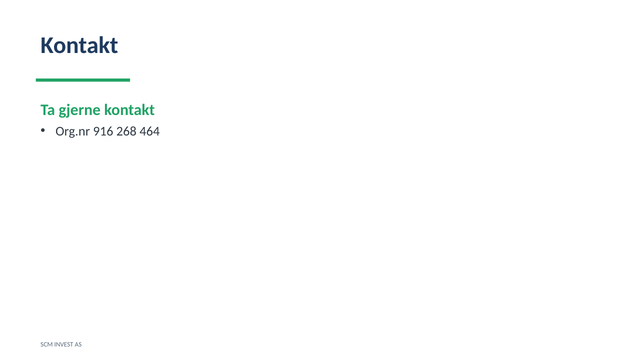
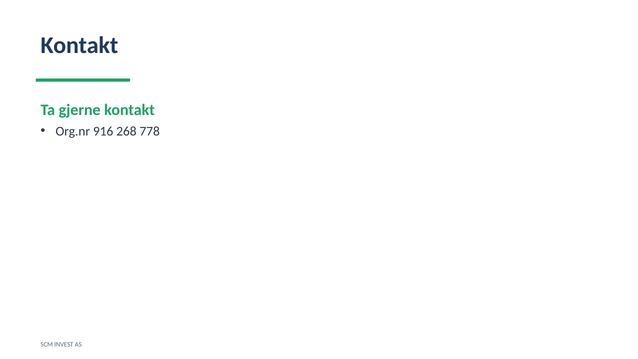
464: 464 -> 778
